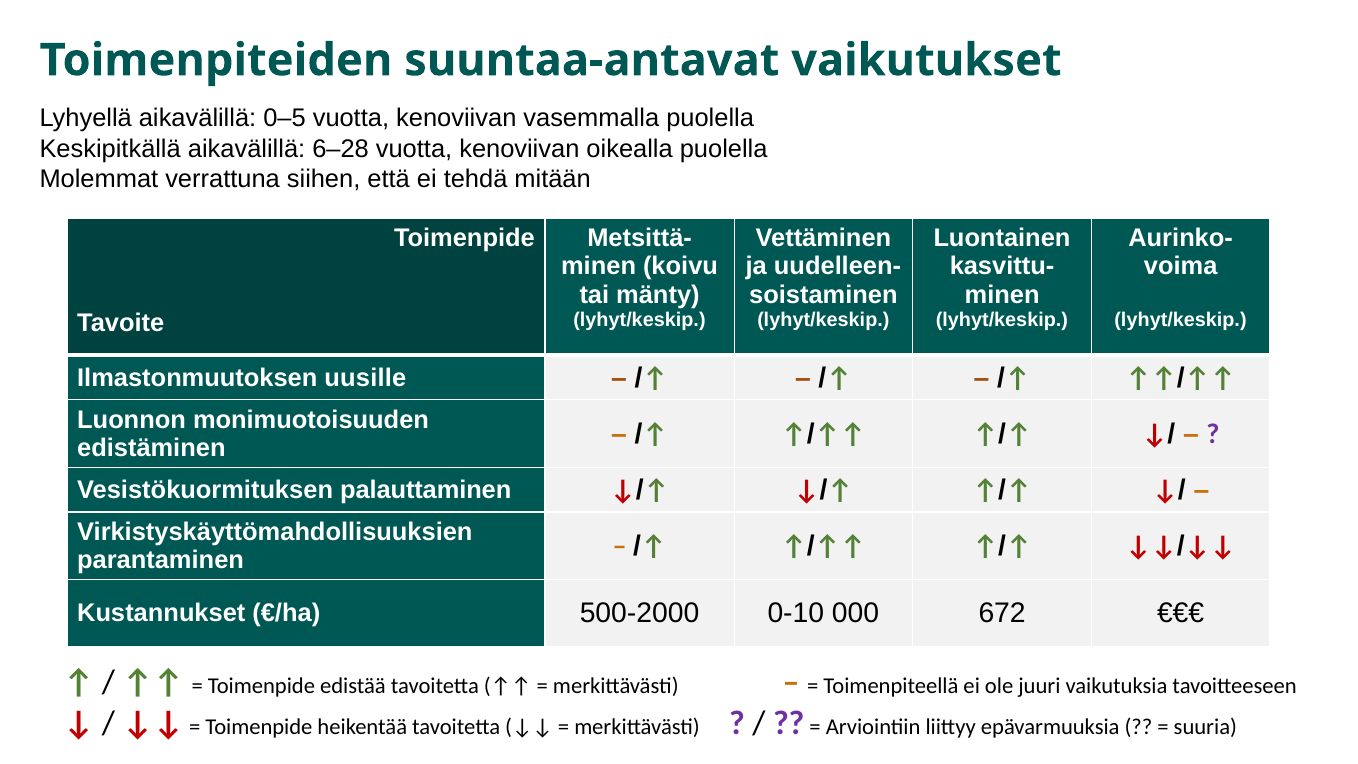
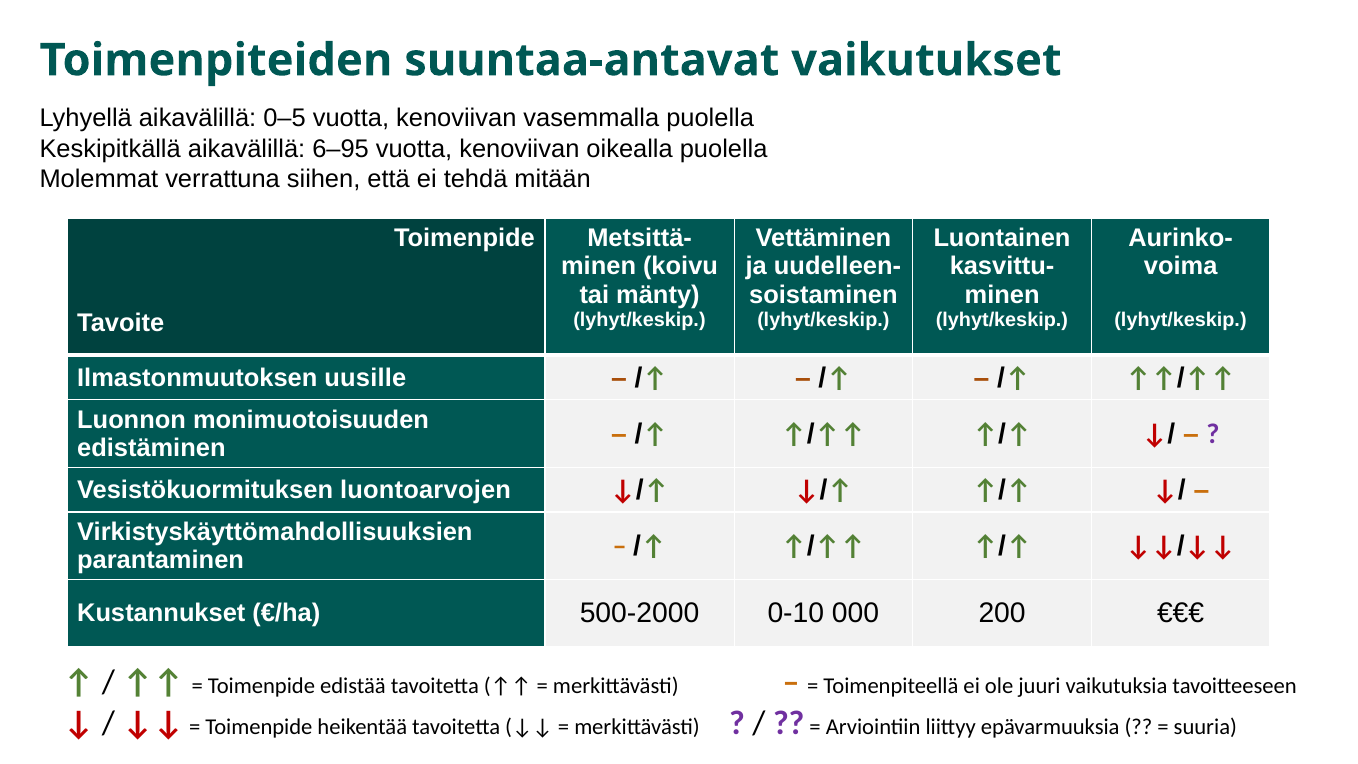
6–28: 6–28 -> 6–95
palauttaminen: palauttaminen -> luontoarvojen
672: 672 -> 200
